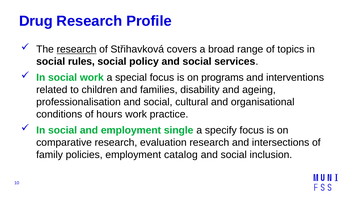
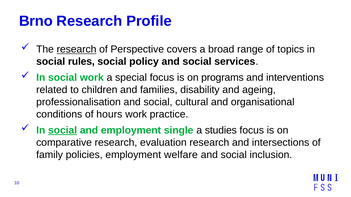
Drug: Drug -> Brno
Střihavková: Střihavková -> Perspective
social at (63, 131) underline: none -> present
specify: specify -> studies
catalog: catalog -> welfare
